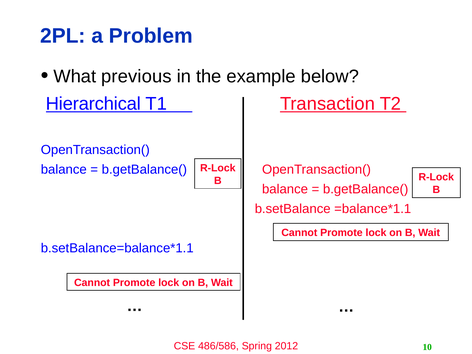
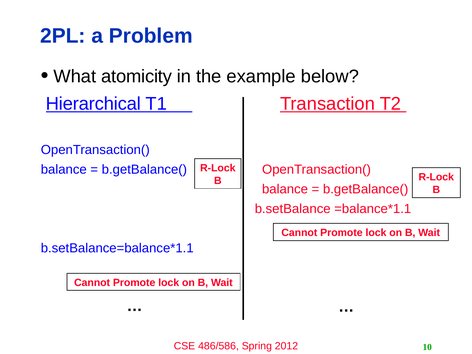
previous: previous -> atomicity
